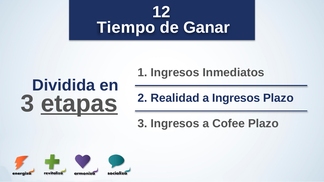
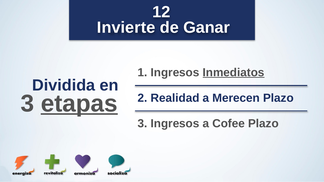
Tiempo: Tiempo -> Invierte
Inmediatos underline: none -> present
a Ingresos: Ingresos -> Merecen
